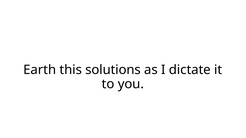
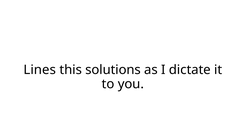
Earth: Earth -> Lines
